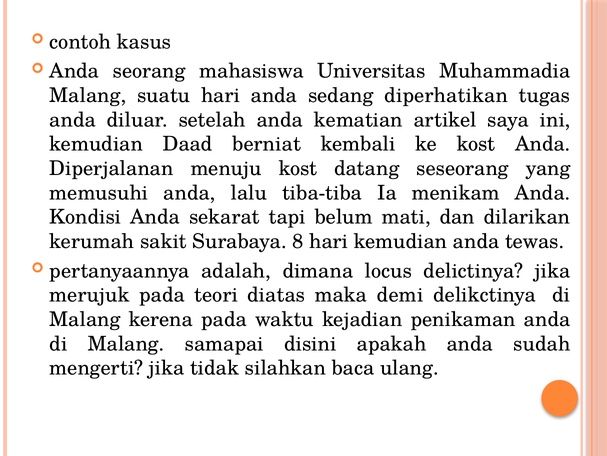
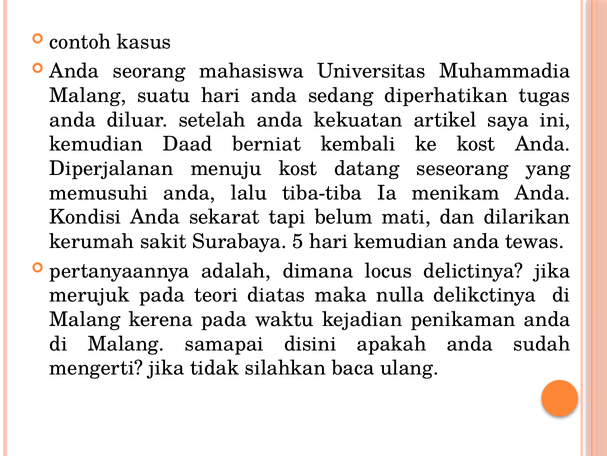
kematian: kematian -> kekuatan
8: 8 -> 5
demi: demi -> nulla
